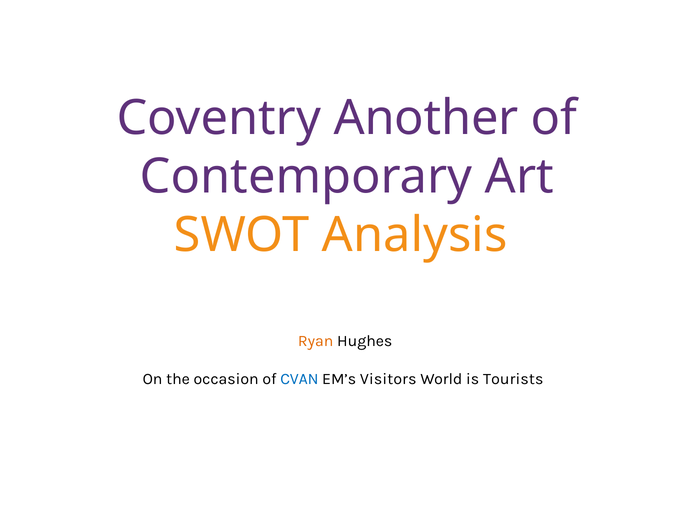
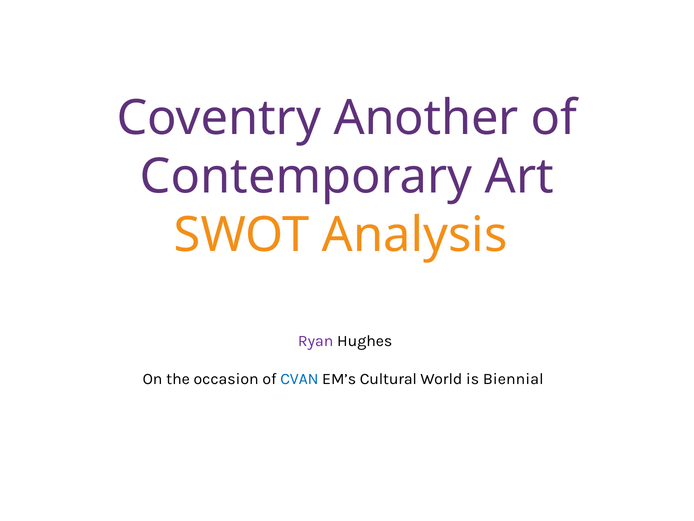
Ryan colour: orange -> purple
Visitors: Visitors -> Cultural
Tourists: Tourists -> Biennial
